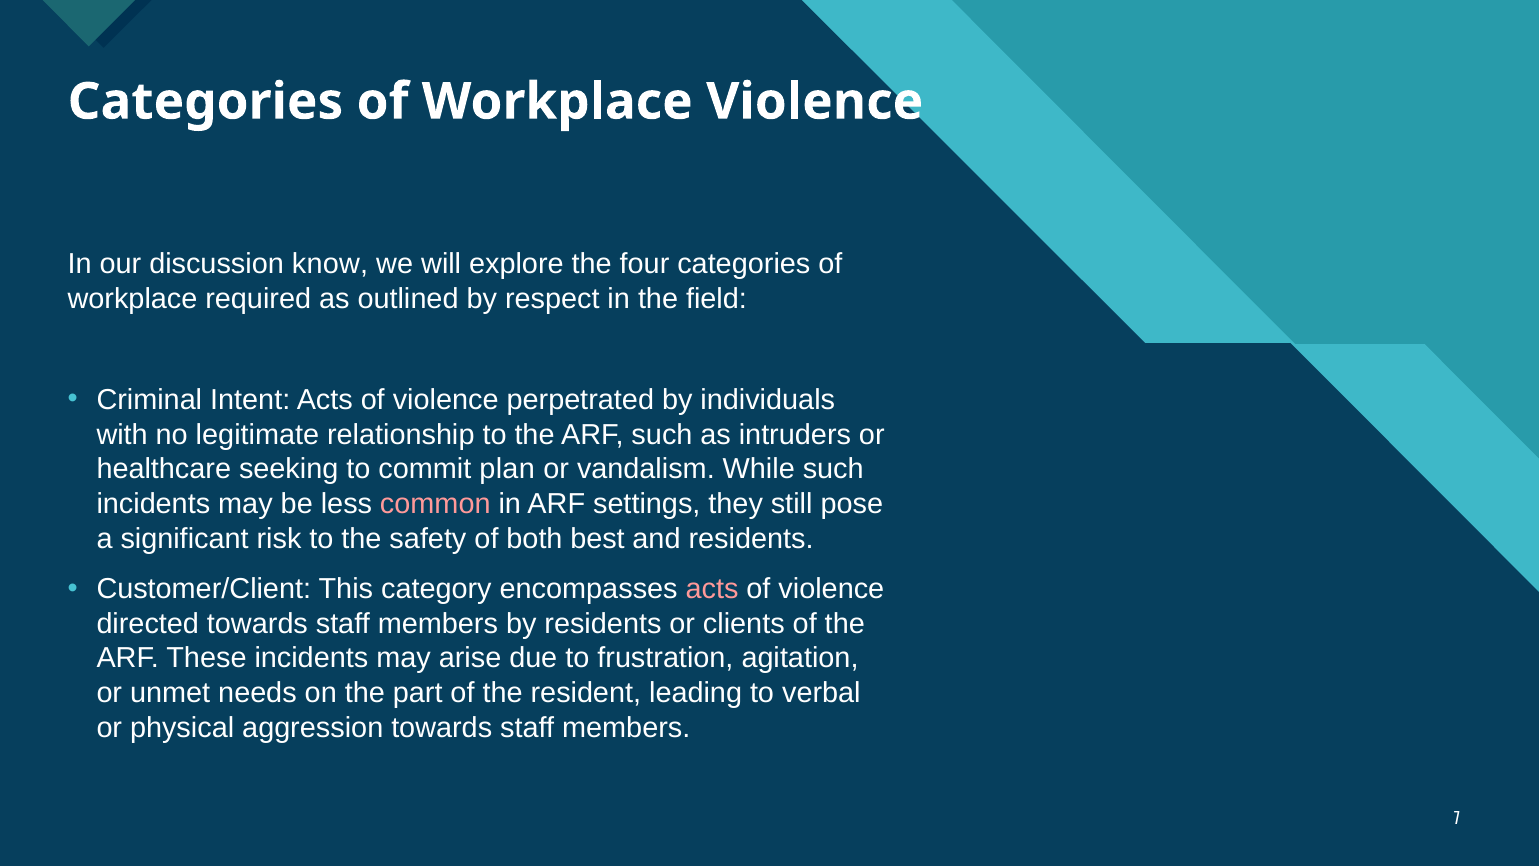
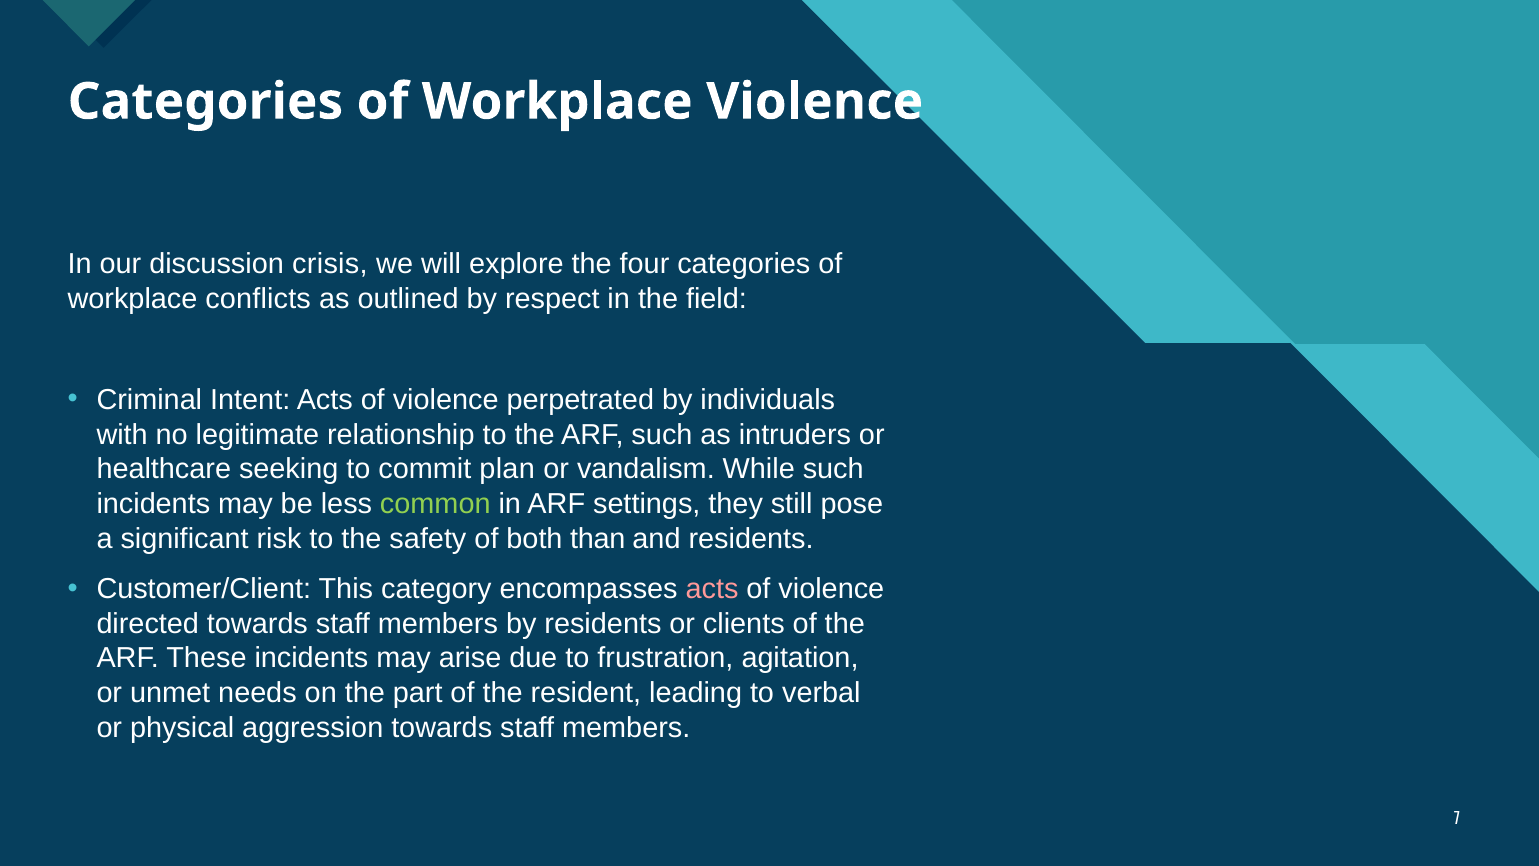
know: know -> crisis
required: required -> conflicts
common colour: pink -> light green
best: best -> than
